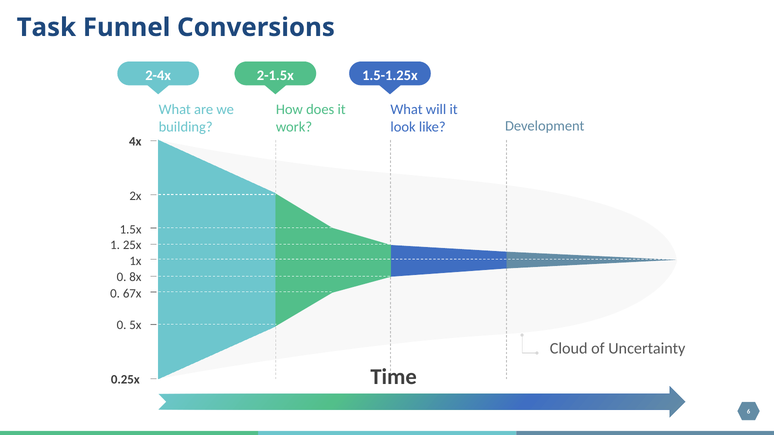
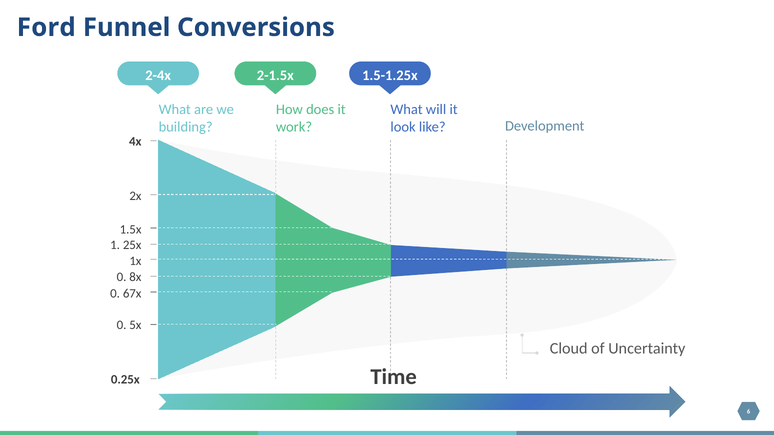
Task: Task -> Ford
